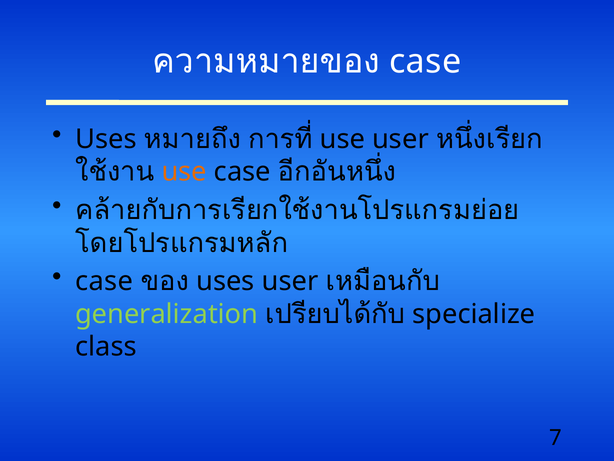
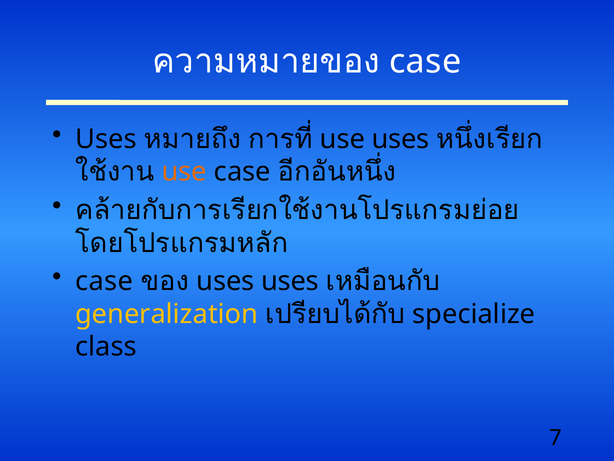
use user: user -> uses
uses user: user -> uses
generalization colour: light green -> yellow
